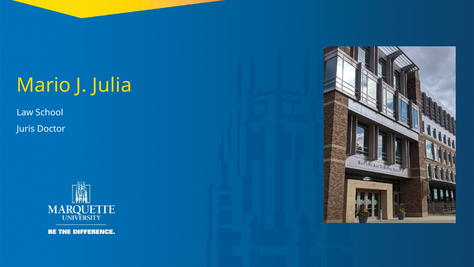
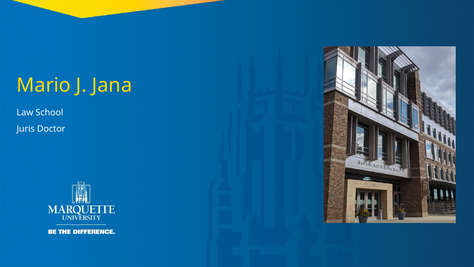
Julia: Julia -> Jana
